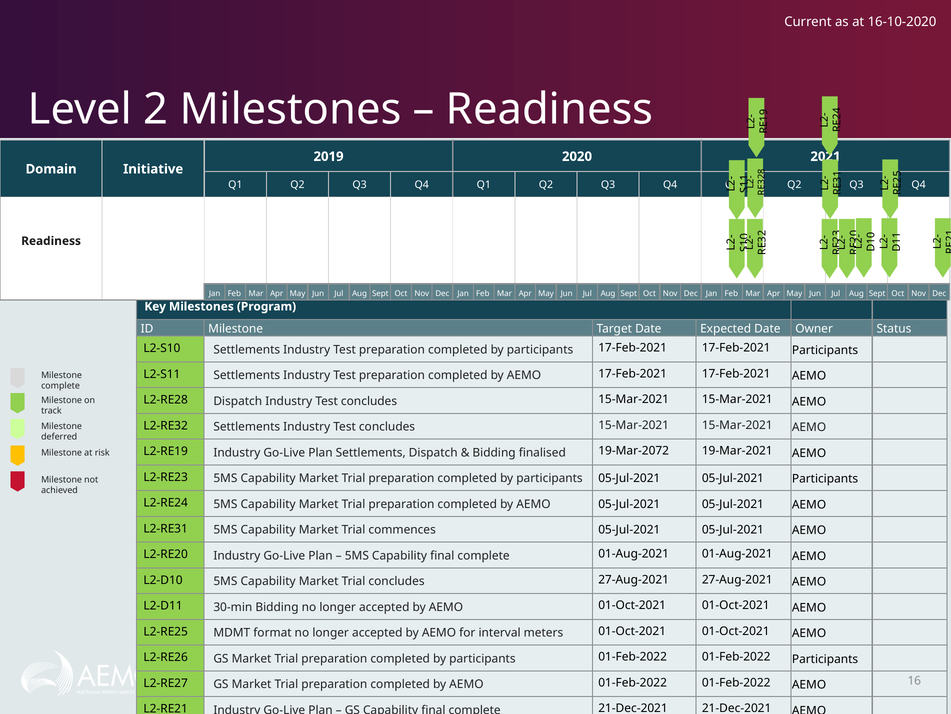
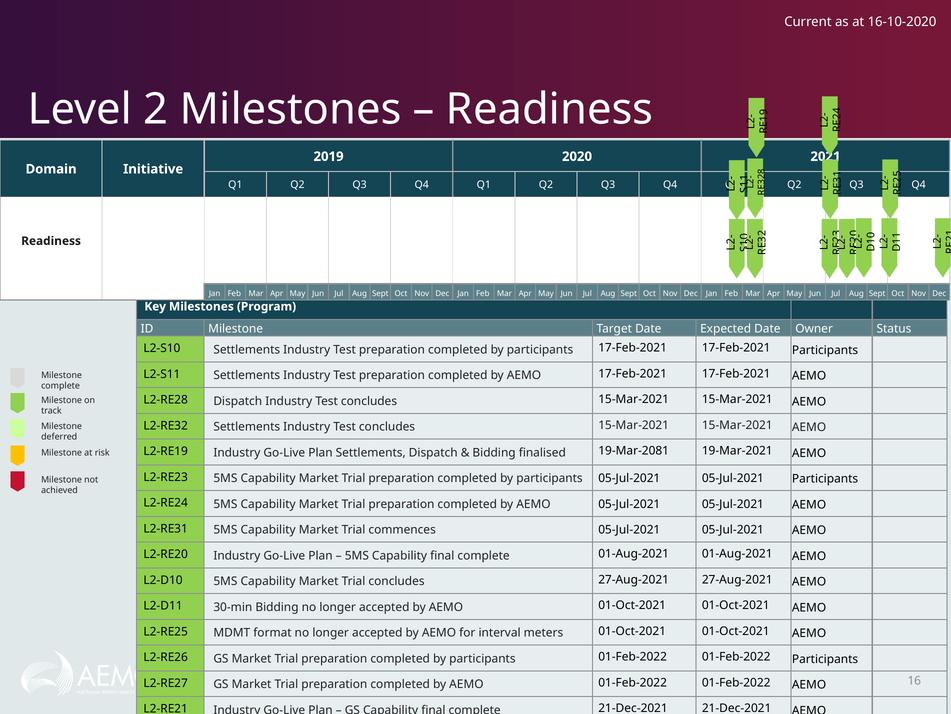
19-Mar-2072: 19-Mar-2072 -> 19-Mar-2081
